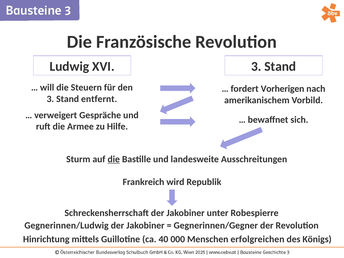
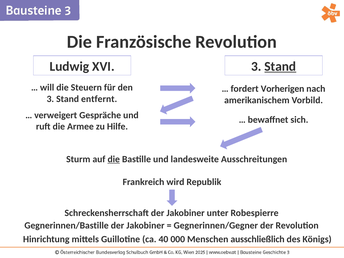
Stand at (280, 66) underline: none -> present
Gegnerinnen/Ludwig: Gegnerinnen/Ludwig -> Gegnerinnen/Bastille
erfolgreichen: erfolgreichen -> ausschließlich
